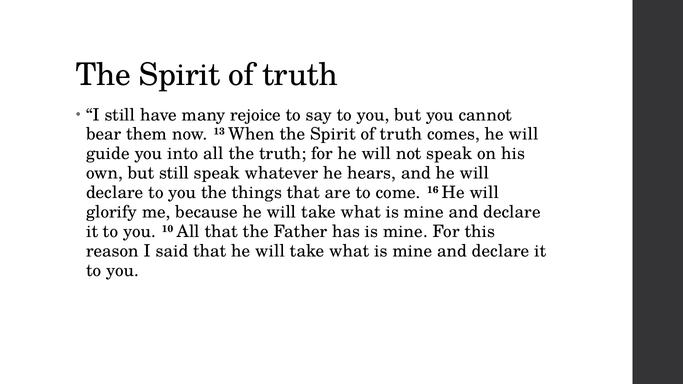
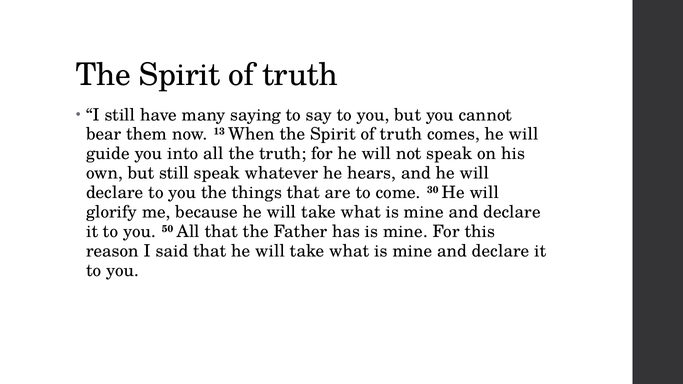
rejoice: rejoice -> saying
16: 16 -> 30
10: 10 -> 50
